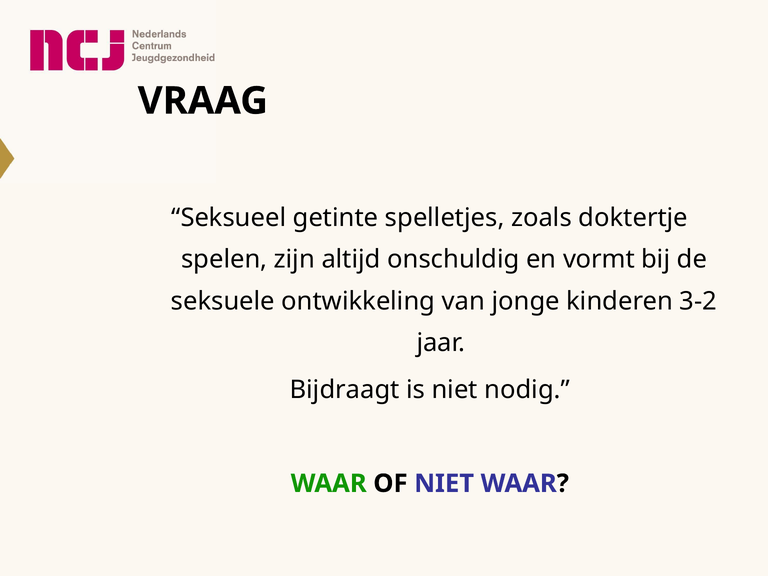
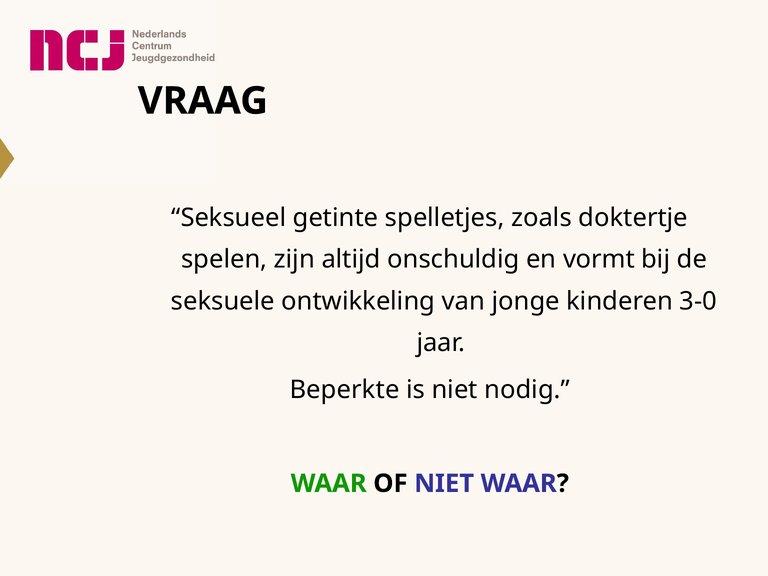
3-2: 3-2 -> 3-0
Bijdraagt: Bijdraagt -> Beperkte
